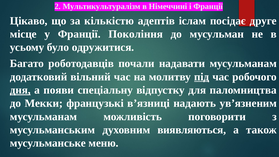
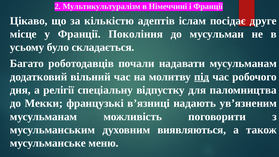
одружитися: одружитися -> складається
дня underline: present -> none
появи: появи -> релігії
